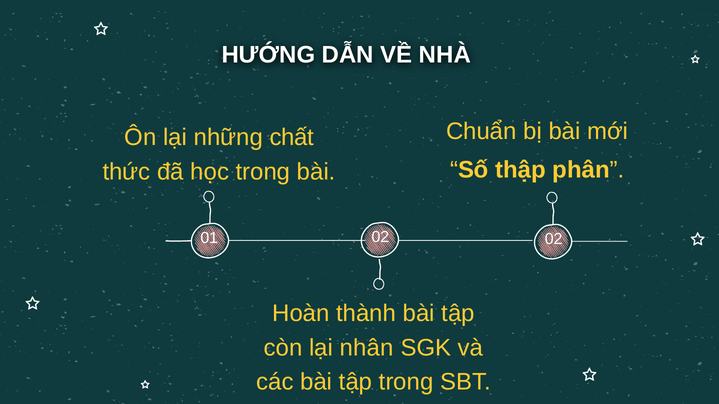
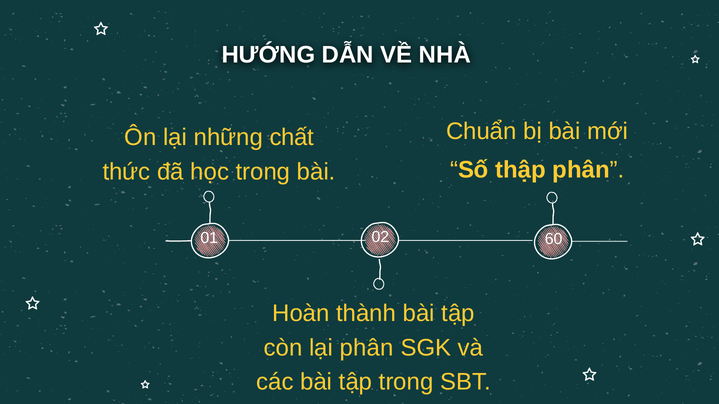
02 02: 02 -> 60
lại nhân: nhân -> phân
